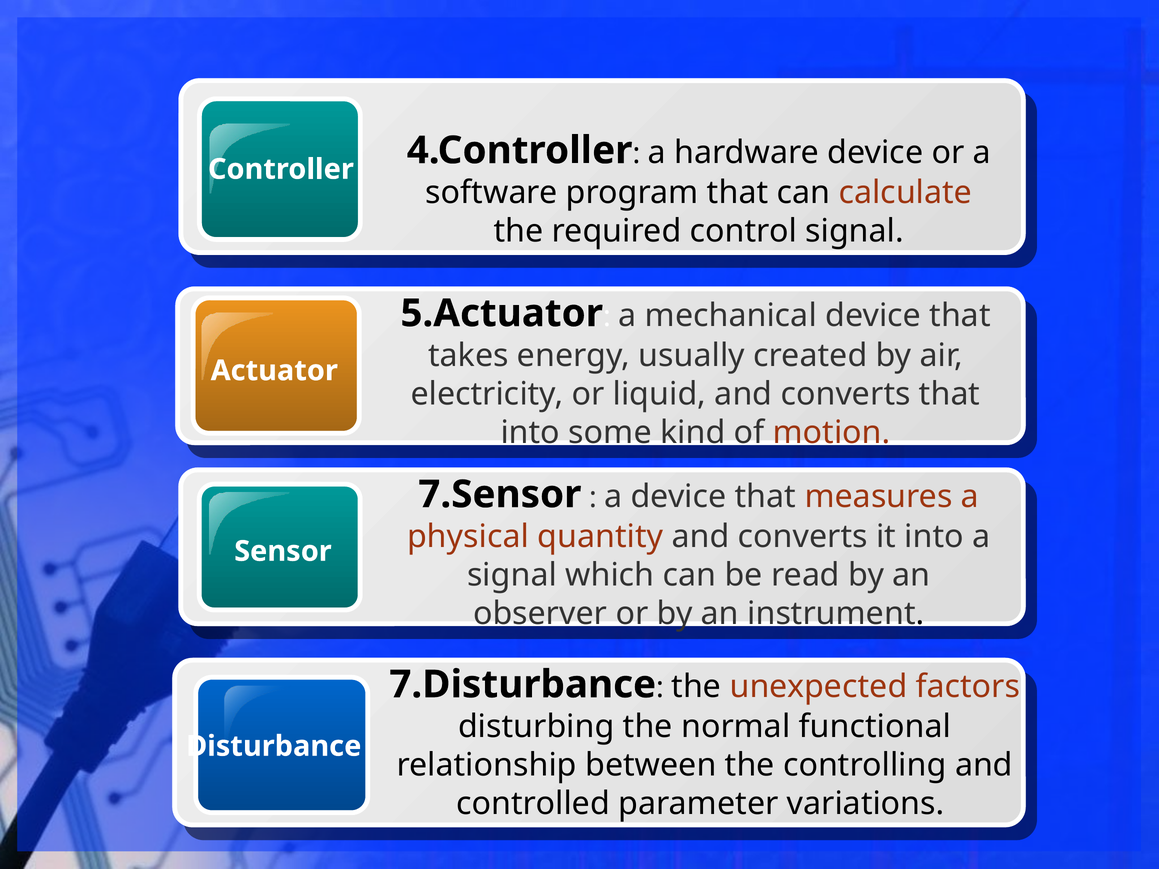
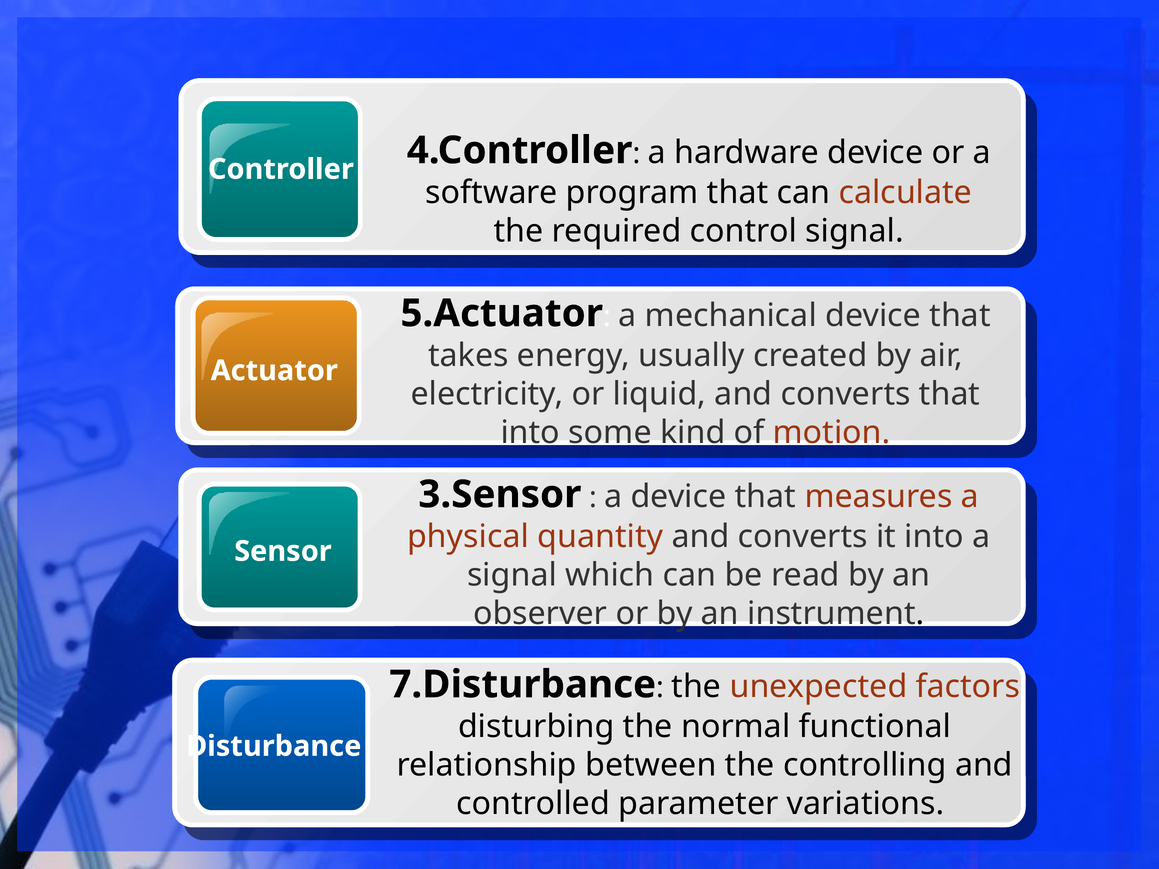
7.Sensor: 7.Sensor -> 3.Sensor
